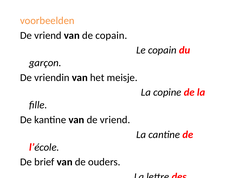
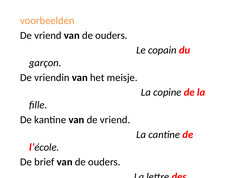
vriend van de copain: copain -> ouders
